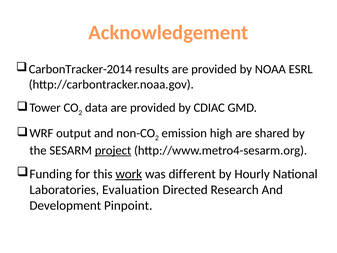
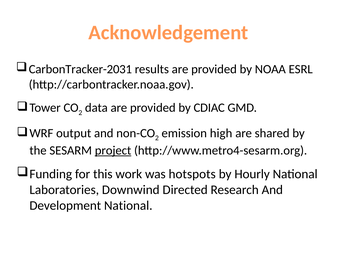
CarbonTracker-2014: CarbonTracker-2014 -> CarbonTracker-2031
work underline: present -> none
different: different -> hotspots
Evaluation: Evaluation -> Downwind
Development Pinpoint: Pinpoint -> National
